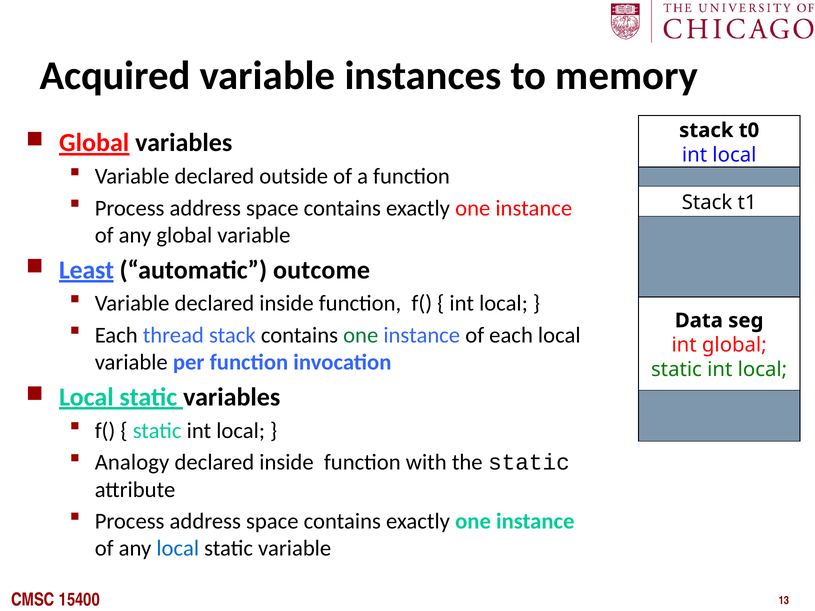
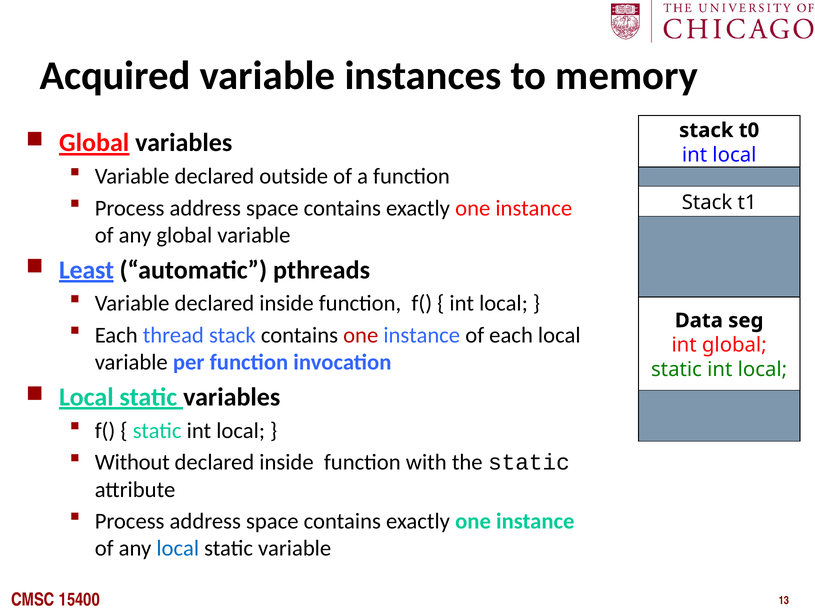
outcome: outcome -> pthreads
one at (361, 335) colour: green -> red
Analogy: Analogy -> Without
